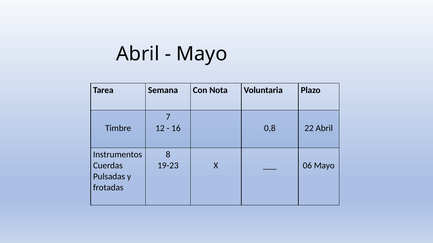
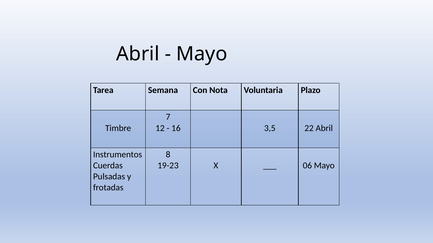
0,8: 0,8 -> 3,5
